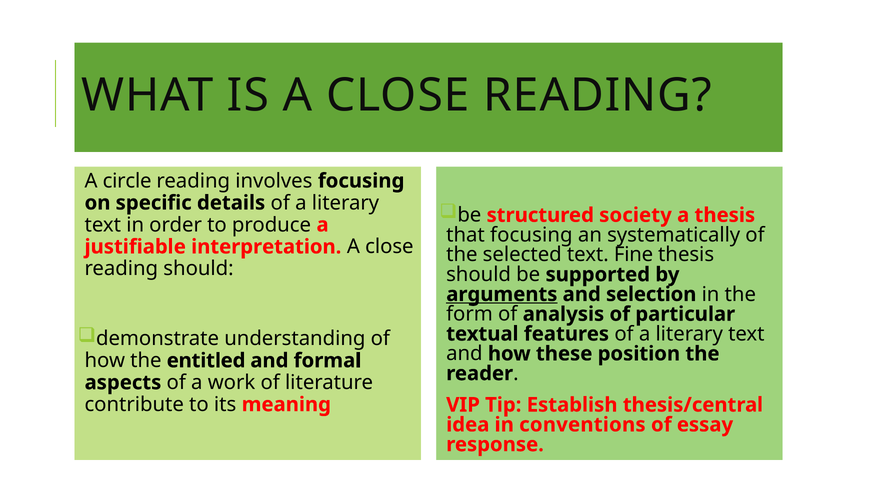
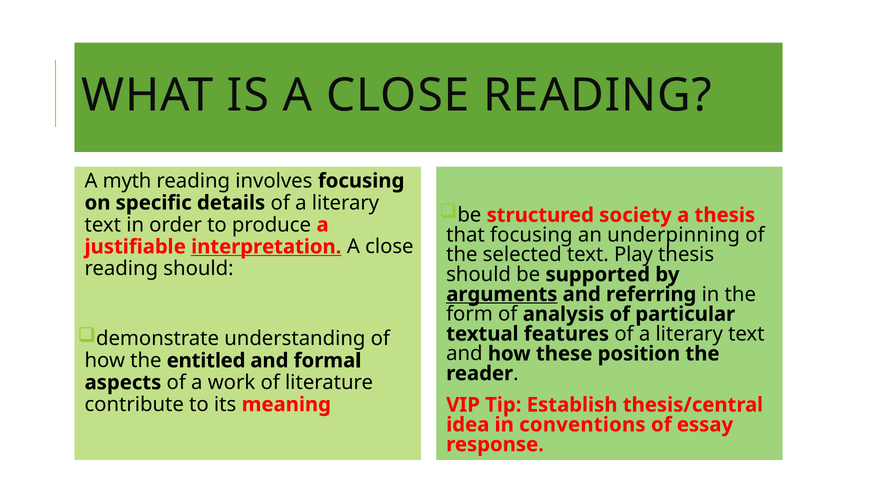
circle: circle -> myth
systematically: systematically -> underpinning
interpretation underline: none -> present
Fine: Fine -> Play
selection: selection -> referring
